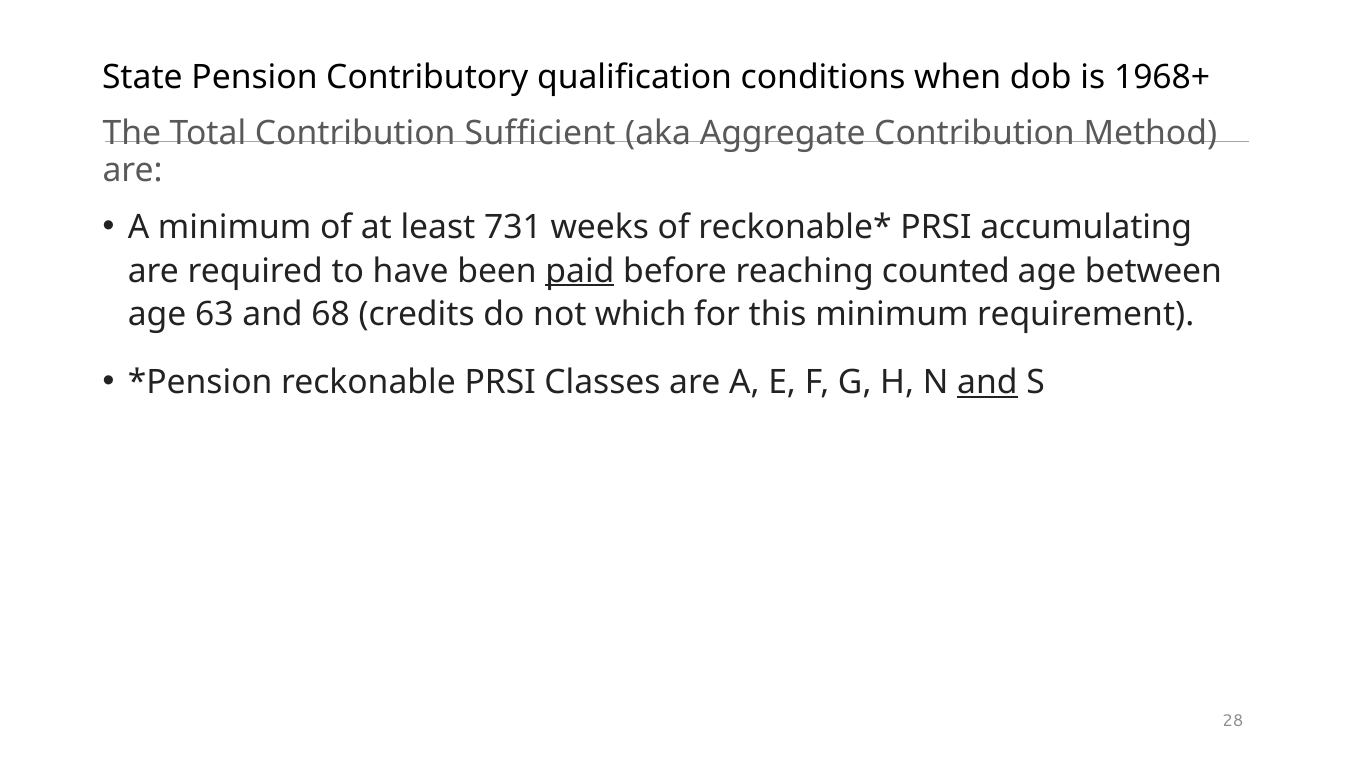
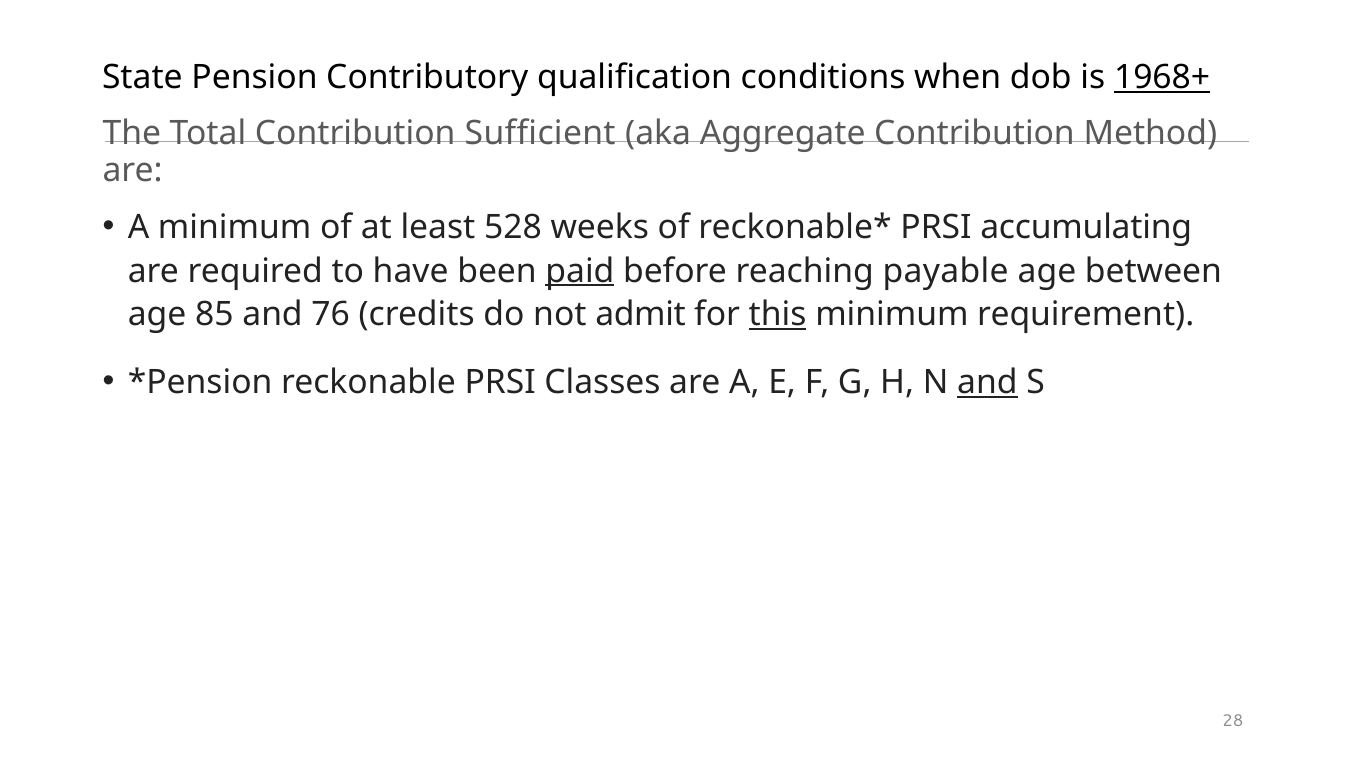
1968+ underline: none -> present
731: 731 -> 528
counted: counted -> payable
63: 63 -> 85
68: 68 -> 76
which: which -> admit
this underline: none -> present
